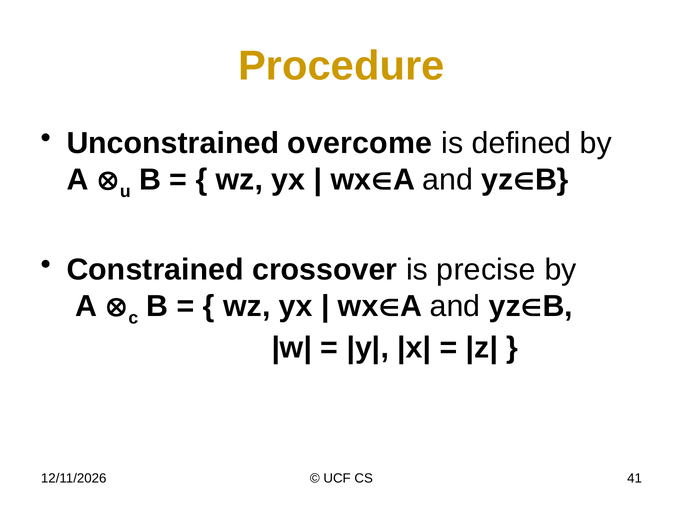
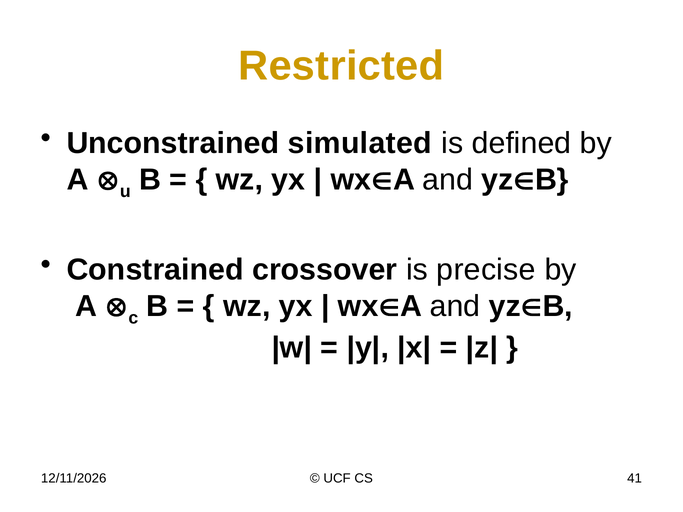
Procedure: Procedure -> Restricted
overcome: overcome -> simulated
